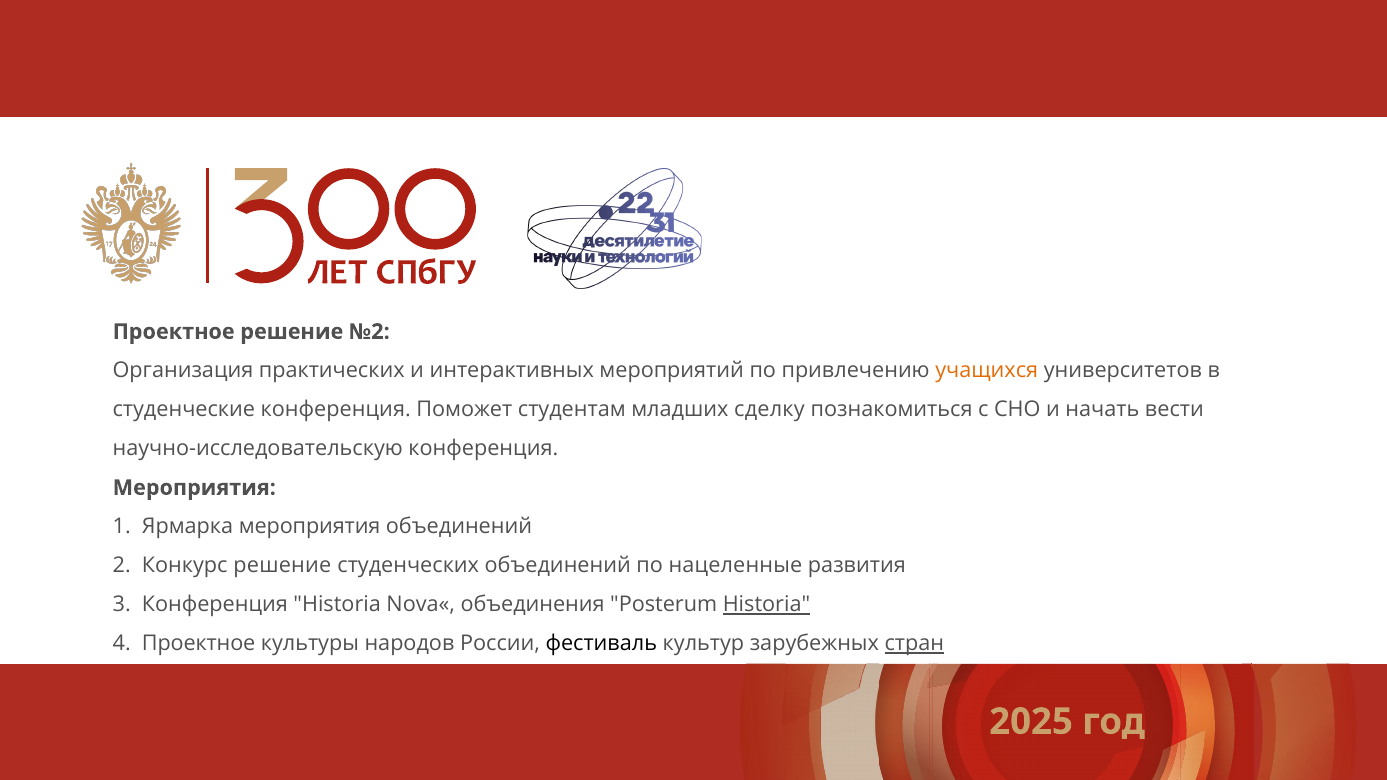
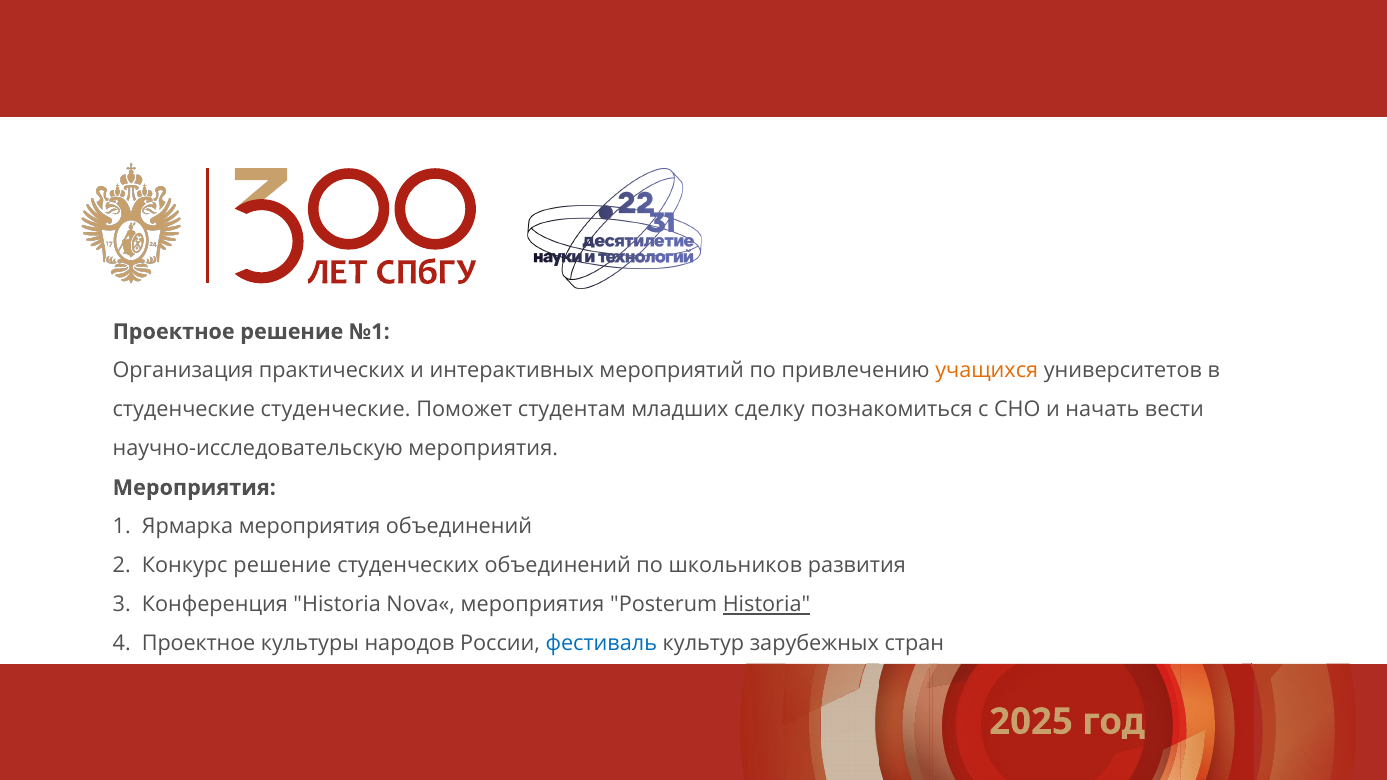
№2: №2 -> №1
студенческие конференция: конференция -> студенческие
научно-исследовательскую конференция: конференция -> мероприятия
нацеленные: нацеленные -> школьников
Nova« объединения: объединения -> мероприятия
фестиваль colour: black -> blue
стран underline: present -> none
